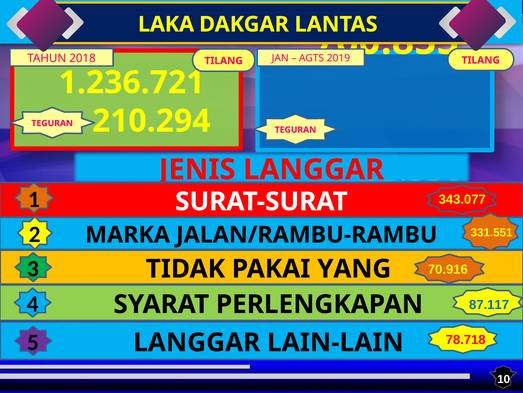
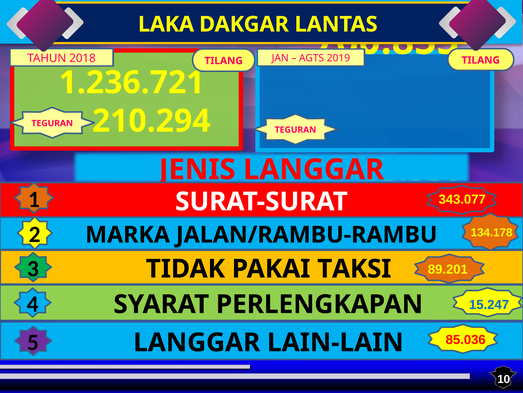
331.551: 331.551 -> 134.178
70.916: 70.916 -> 89.201
YANG: YANG -> TAKSI
87.117: 87.117 -> 15.247
78.718: 78.718 -> 85.036
